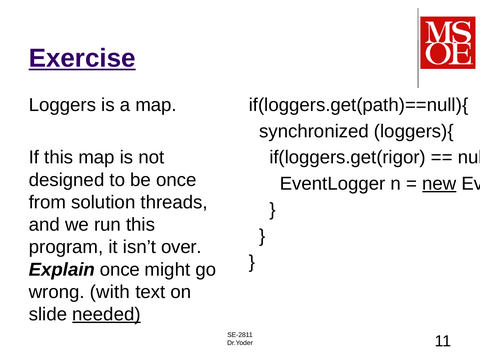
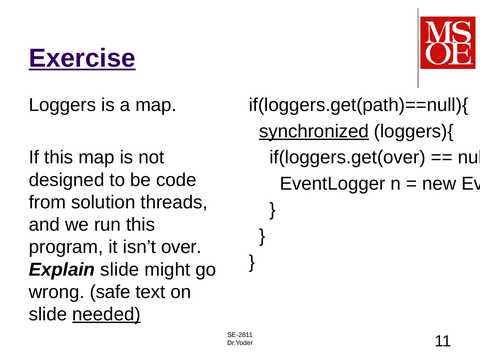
synchronized underline: none -> present
if(loggers.get(rigor: if(loggers.get(rigor -> if(loggers.get(over
be once: once -> code
new underline: present -> none
Explain once: once -> slide
with: with -> safe
